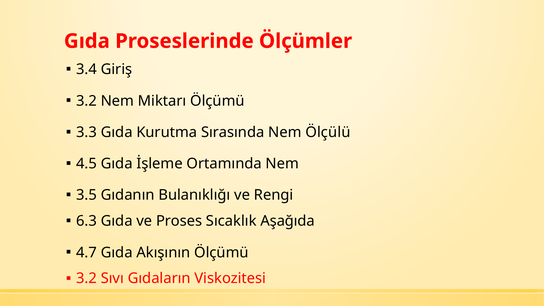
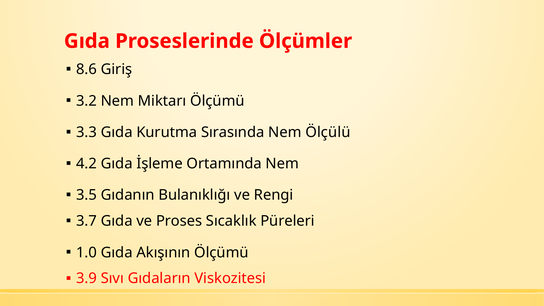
3.4: 3.4 -> 8.6
4.5: 4.5 -> 4.2
6.3: 6.3 -> 3.7
Aşağıda: Aşağıda -> Püreleri
4.7: 4.7 -> 1.0
3.2 at (87, 278): 3.2 -> 3.9
